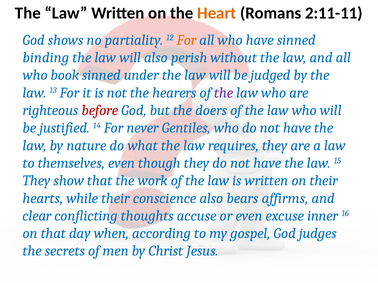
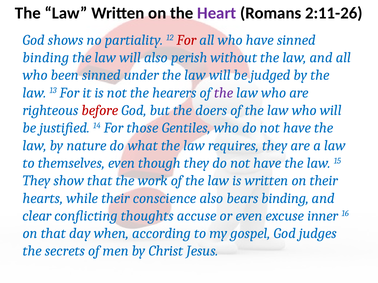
Heart colour: orange -> purple
2:11-11: 2:11-11 -> 2:11-26
For at (187, 40) colour: orange -> red
book: book -> been
never: never -> those
bears affirms: affirms -> binding
